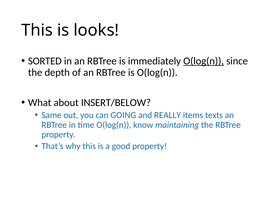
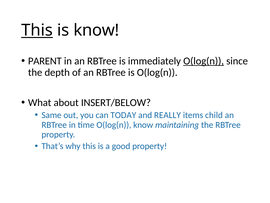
This at (37, 30) underline: none -> present
is looks: looks -> know
SORTED: SORTED -> PARENT
GOING: GOING -> TODAY
texts: texts -> child
